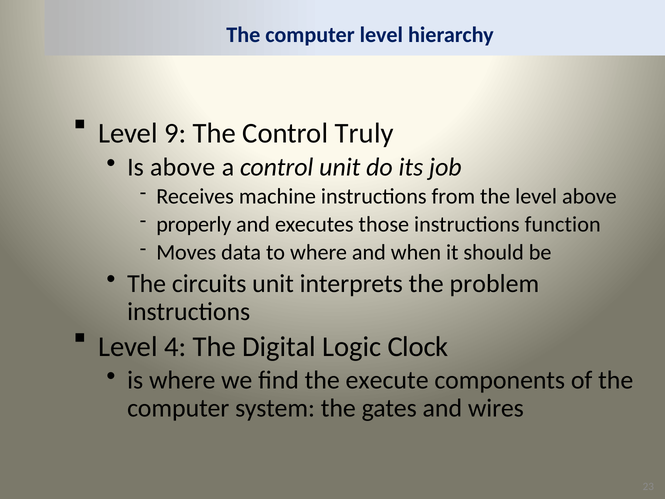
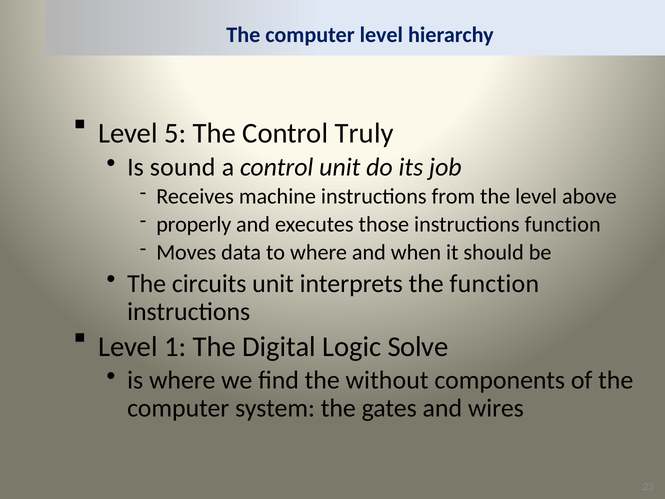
9: 9 -> 5
Is above: above -> sound
the problem: problem -> function
4: 4 -> 1
Clock: Clock -> Solve
execute: execute -> without
